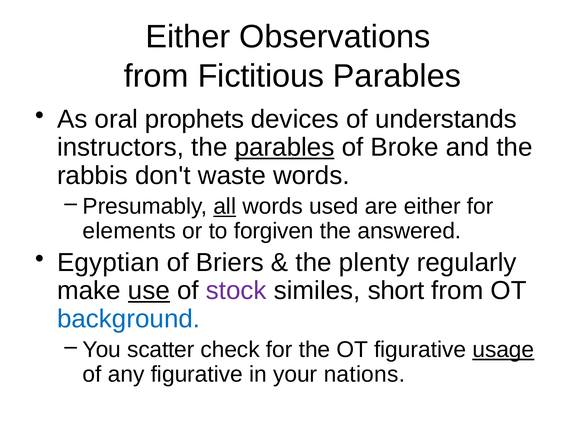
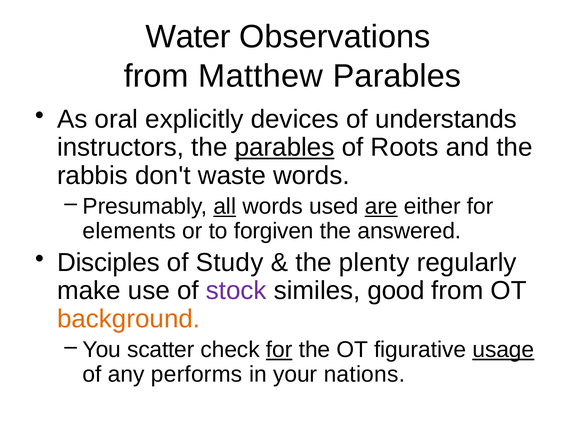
Either at (188, 37): Either -> Water
Fictitious: Fictitious -> Matthew
prophets: prophets -> explicitly
Broke: Broke -> Roots
are underline: none -> present
Egyptian: Egyptian -> Disciples
Briers: Briers -> Study
use underline: present -> none
short: short -> good
background colour: blue -> orange
for at (279, 350) underline: none -> present
any figurative: figurative -> performs
